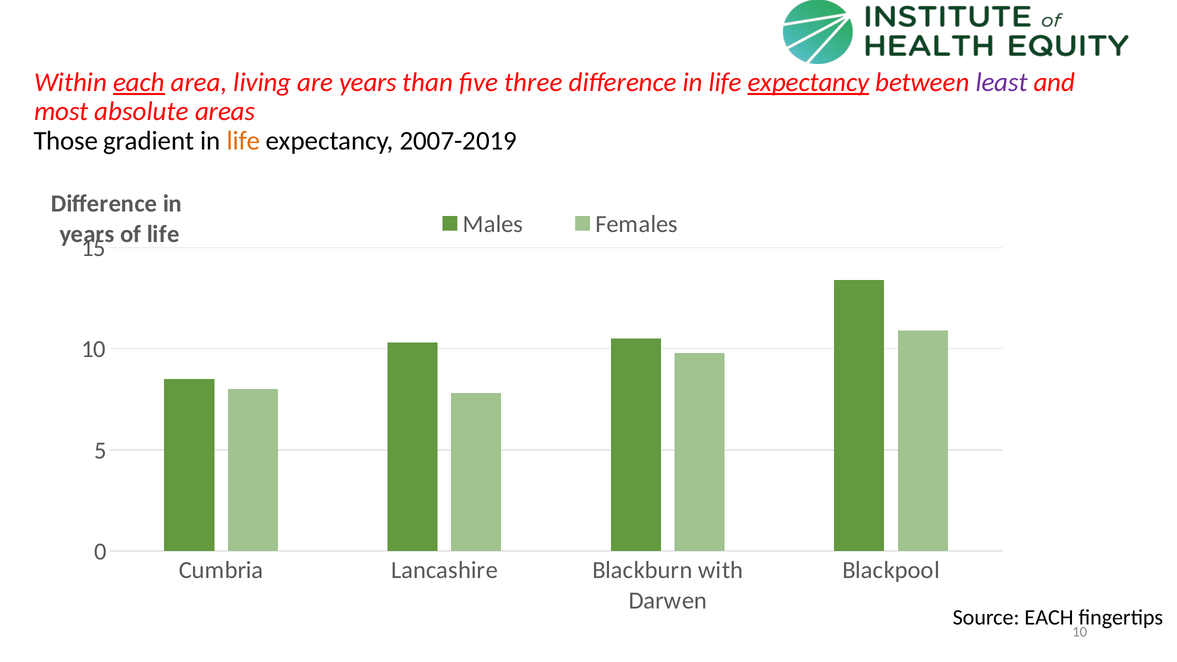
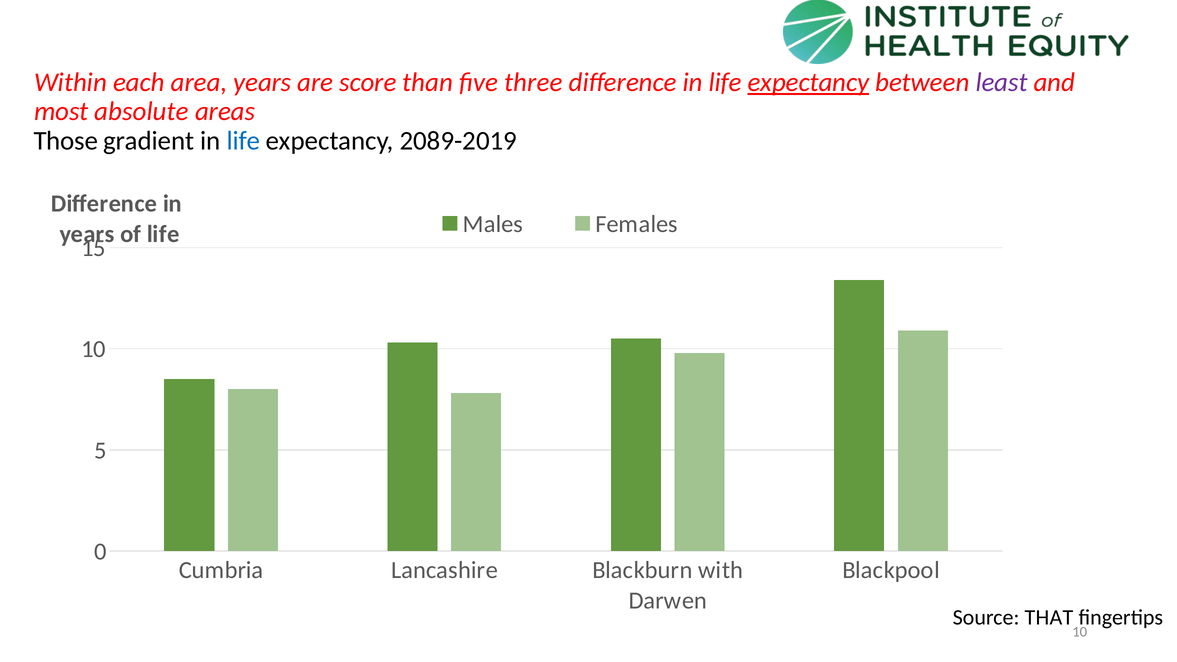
each at (139, 82) underline: present -> none
area living: living -> years
are years: years -> score
life at (243, 141) colour: orange -> blue
2007-2019: 2007-2019 -> 2089-2019
Source EACH: EACH -> THAT
